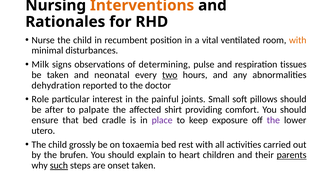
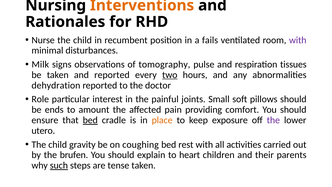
vital: vital -> fails
with at (298, 40) colour: orange -> purple
determining: determining -> tomography
and neonatal: neonatal -> reported
after: after -> ends
palpate: palpate -> amount
shirt: shirt -> pain
bed at (90, 120) underline: none -> present
place colour: purple -> orange
grossly: grossly -> gravity
toxaemia: toxaemia -> coughing
parents underline: present -> none
onset: onset -> tense
